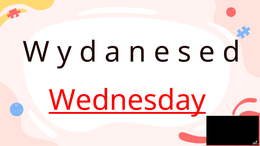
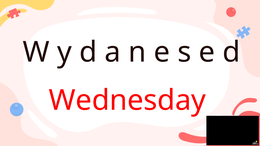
Wednesday underline: present -> none
